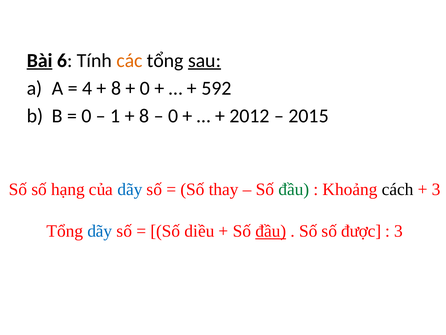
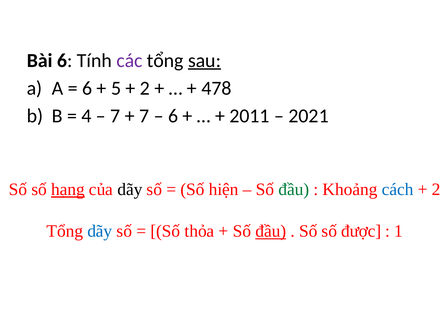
Bài underline: present -> none
các colour: orange -> purple
4 at (87, 88): 4 -> 6
8 at (116, 88): 8 -> 5
0 at (145, 88): 0 -> 2
592: 592 -> 478
0 at (86, 116): 0 -> 4
1 at (115, 116): 1 -> 7
8 at (144, 116): 8 -> 7
0 at (173, 116): 0 -> 6
2012: 2012 -> 2011
2015: 2015 -> 2021
hạng underline: none -> present
dãy at (130, 189) colour: blue -> black
thay: thay -> hiện
cách colour: black -> blue
3 at (436, 189): 3 -> 2
diều: diều -> thỏa
3 at (399, 231): 3 -> 1
